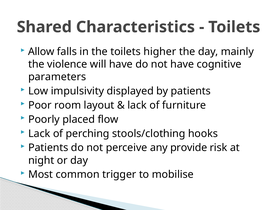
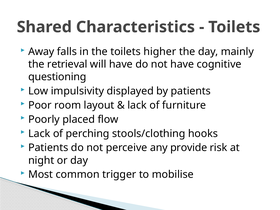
Allow: Allow -> Away
violence: violence -> retrieval
parameters: parameters -> questioning
